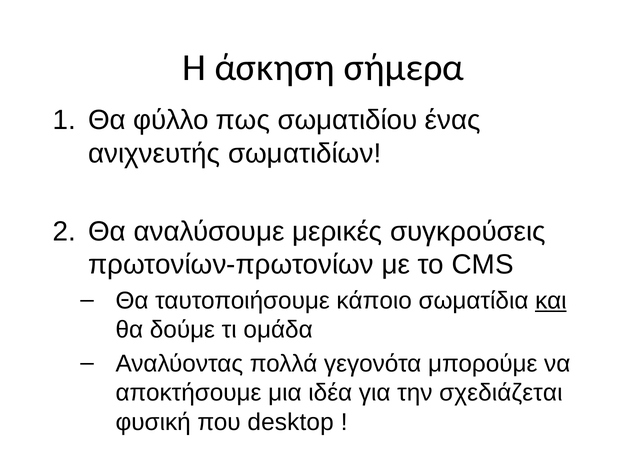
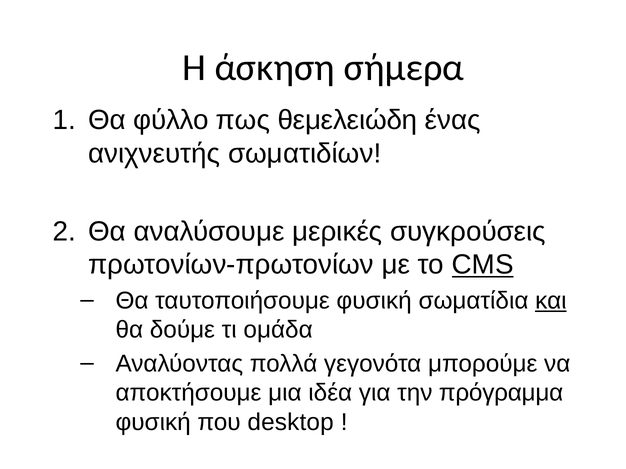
σωματιδίου: σωματιδίου -> θεμελειώδη
CMS underline: none -> present
ταυτοποιήσουμε κάποιο: κάποιο -> φυσική
σχεδιάζεται: σχεδιάζεται -> πρόγραμμα
